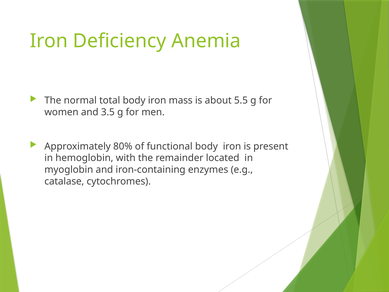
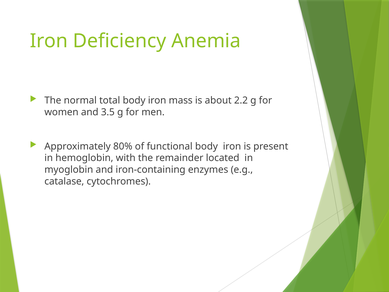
5.5: 5.5 -> 2.2
